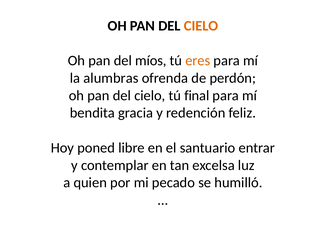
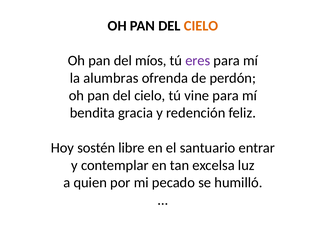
eres colour: orange -> purple
final: final -> vine
poned: poned -> sostén
